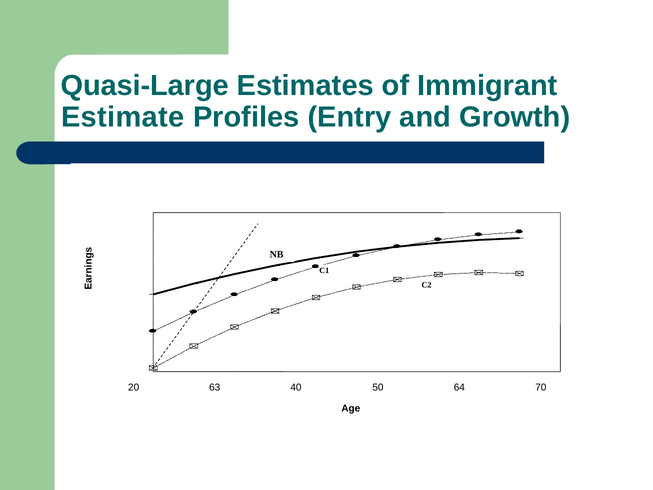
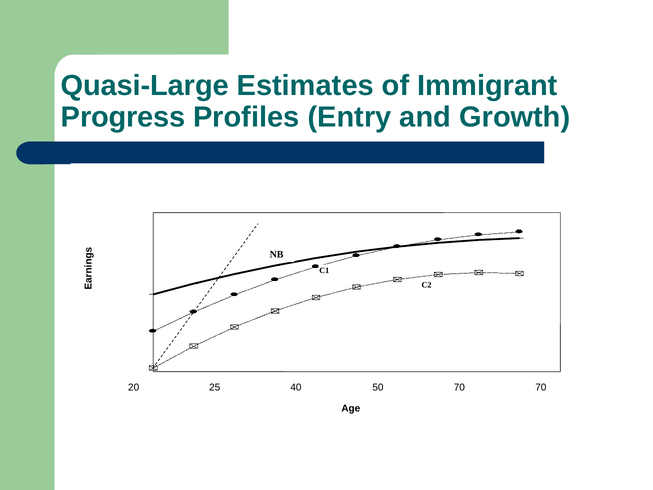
Estimate: Estimate -> Progress
63: 63 -> 25
50 64: 64 -> 70
